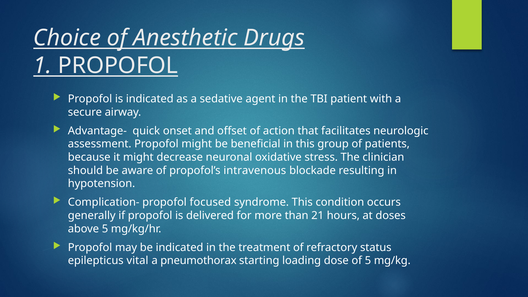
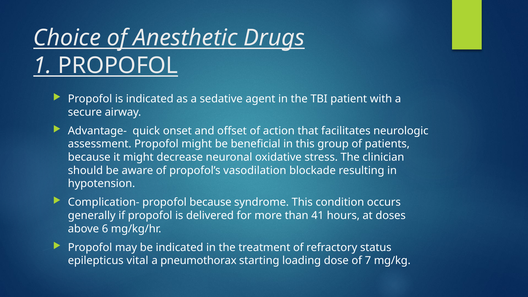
intravenous: intravenous -> vasodilation
propofol focused: focused -> because
21: 21 -> 41
above 5: 5 -> 6
of 5: 5 -> 7
